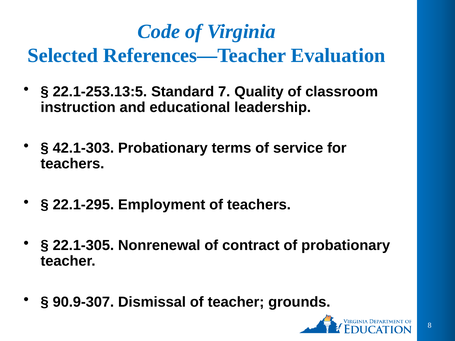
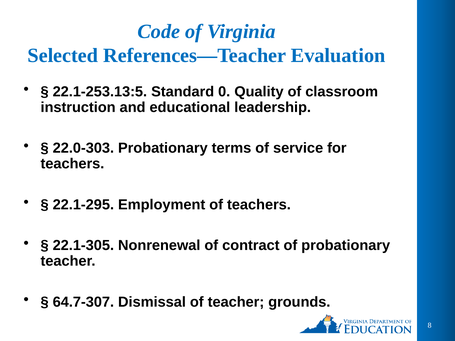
7: 7 -> 0
42.1-303: 42.1-303 -> 22.0-303
90.9-307: 90.9-307 -> 64.7-307
